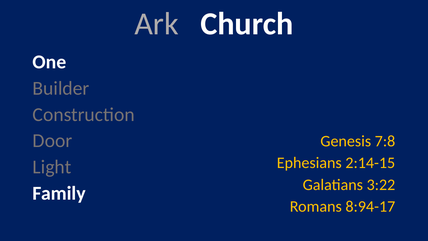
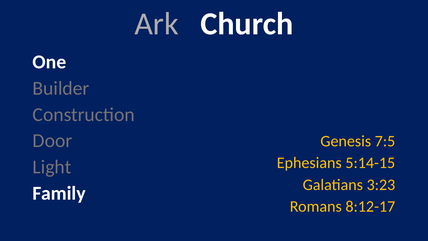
7:8: 7:8 -> 7:5
2:14-15: 2:14-15 -> 5:14-15
3:22: 3:22 -> 3:23
8:94-17: 8:94-17 -> 8:12-17
